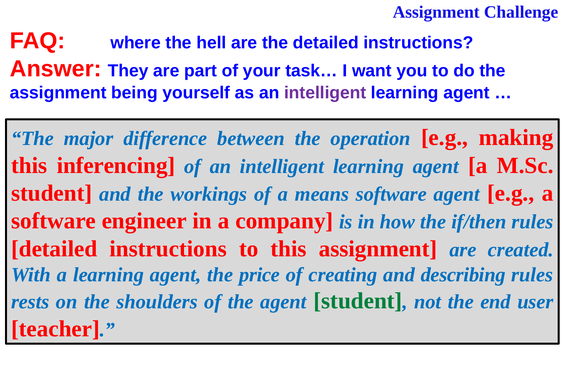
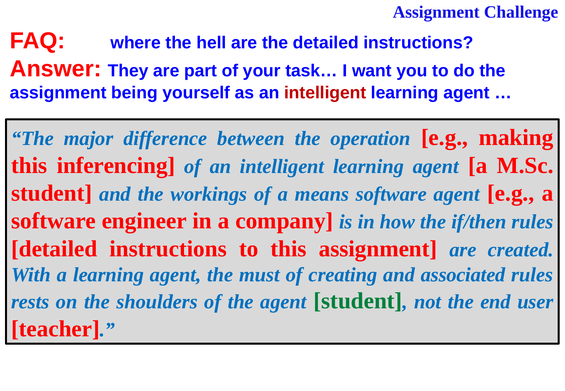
intelligent at (325, 93) colour: purple -> red
price: price -> must
describing: describing -> associated
